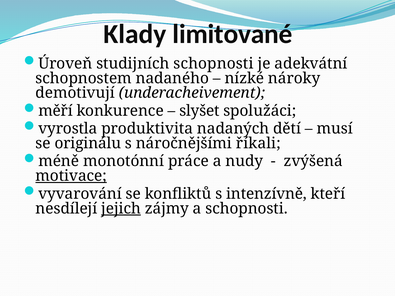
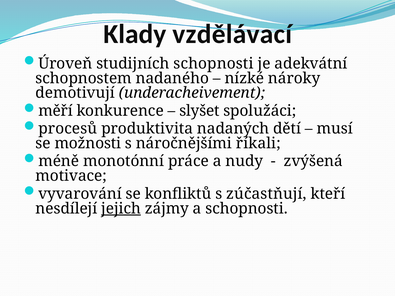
limitované: limitované -> vzdělávací
vyrostla: vyrostla -> procesů
originálu: originálu -> možnosti
motivace underline: present -> none
intenzívně: intenzívně -> zúčastňují
